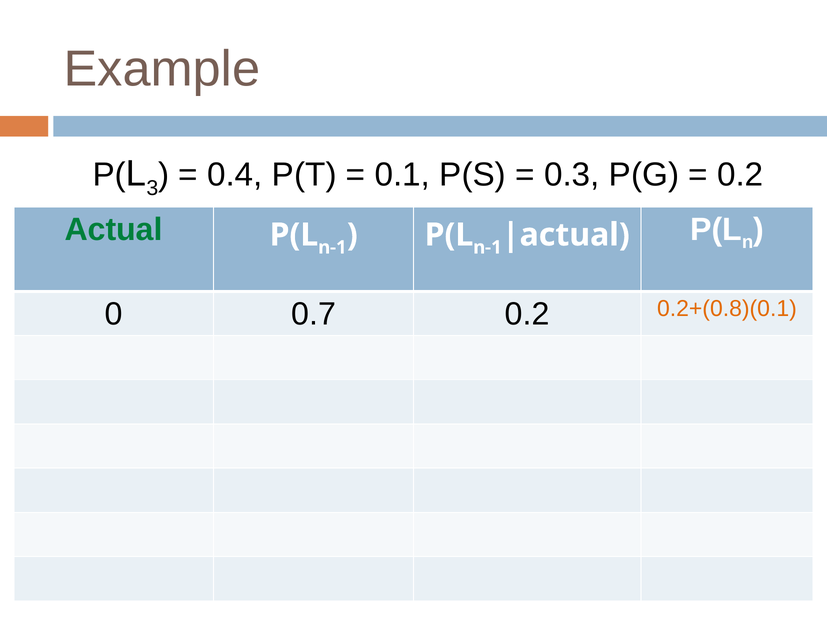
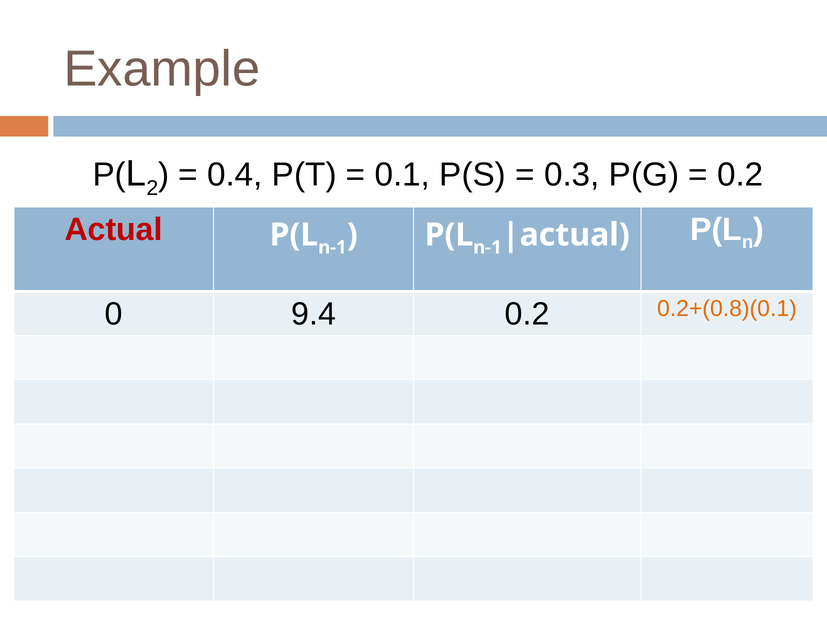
3: 3 -> 2
Actual colour: green -> red
0.7: 0.7 -> 9.4
